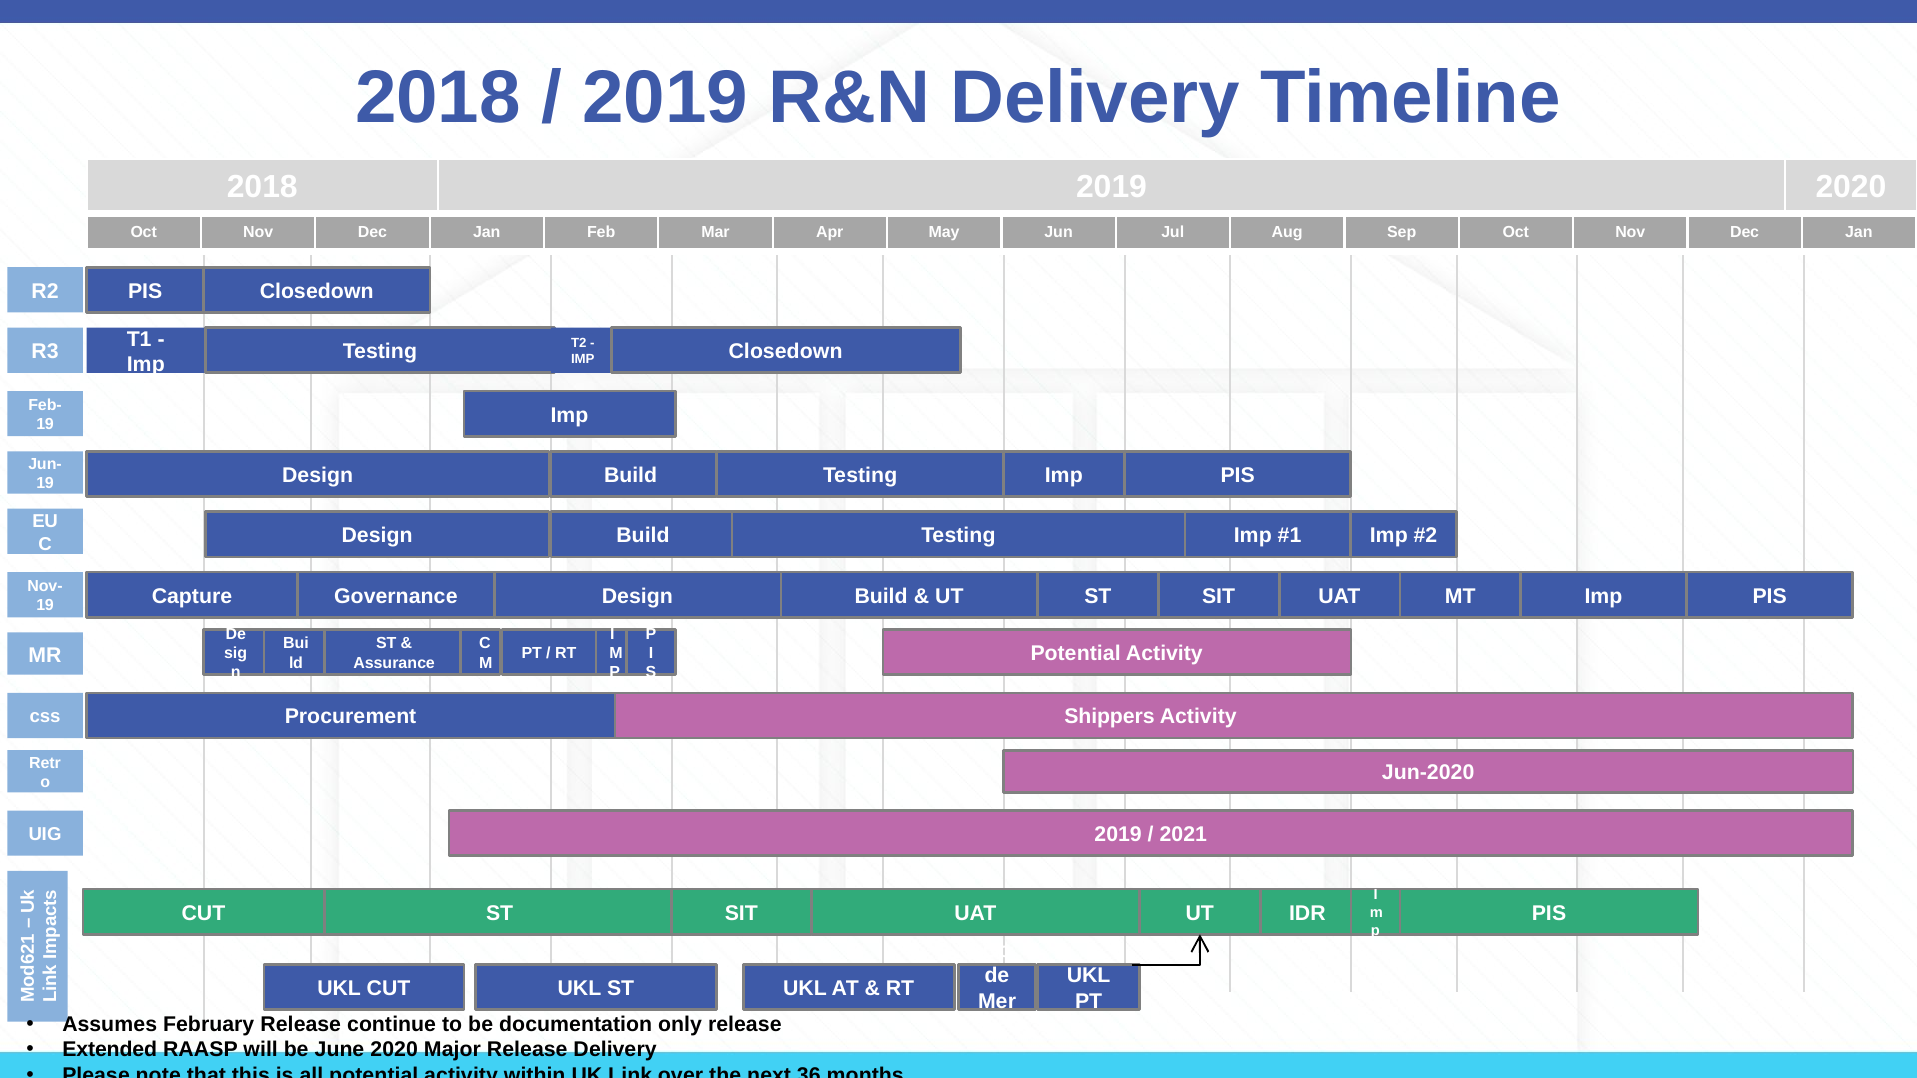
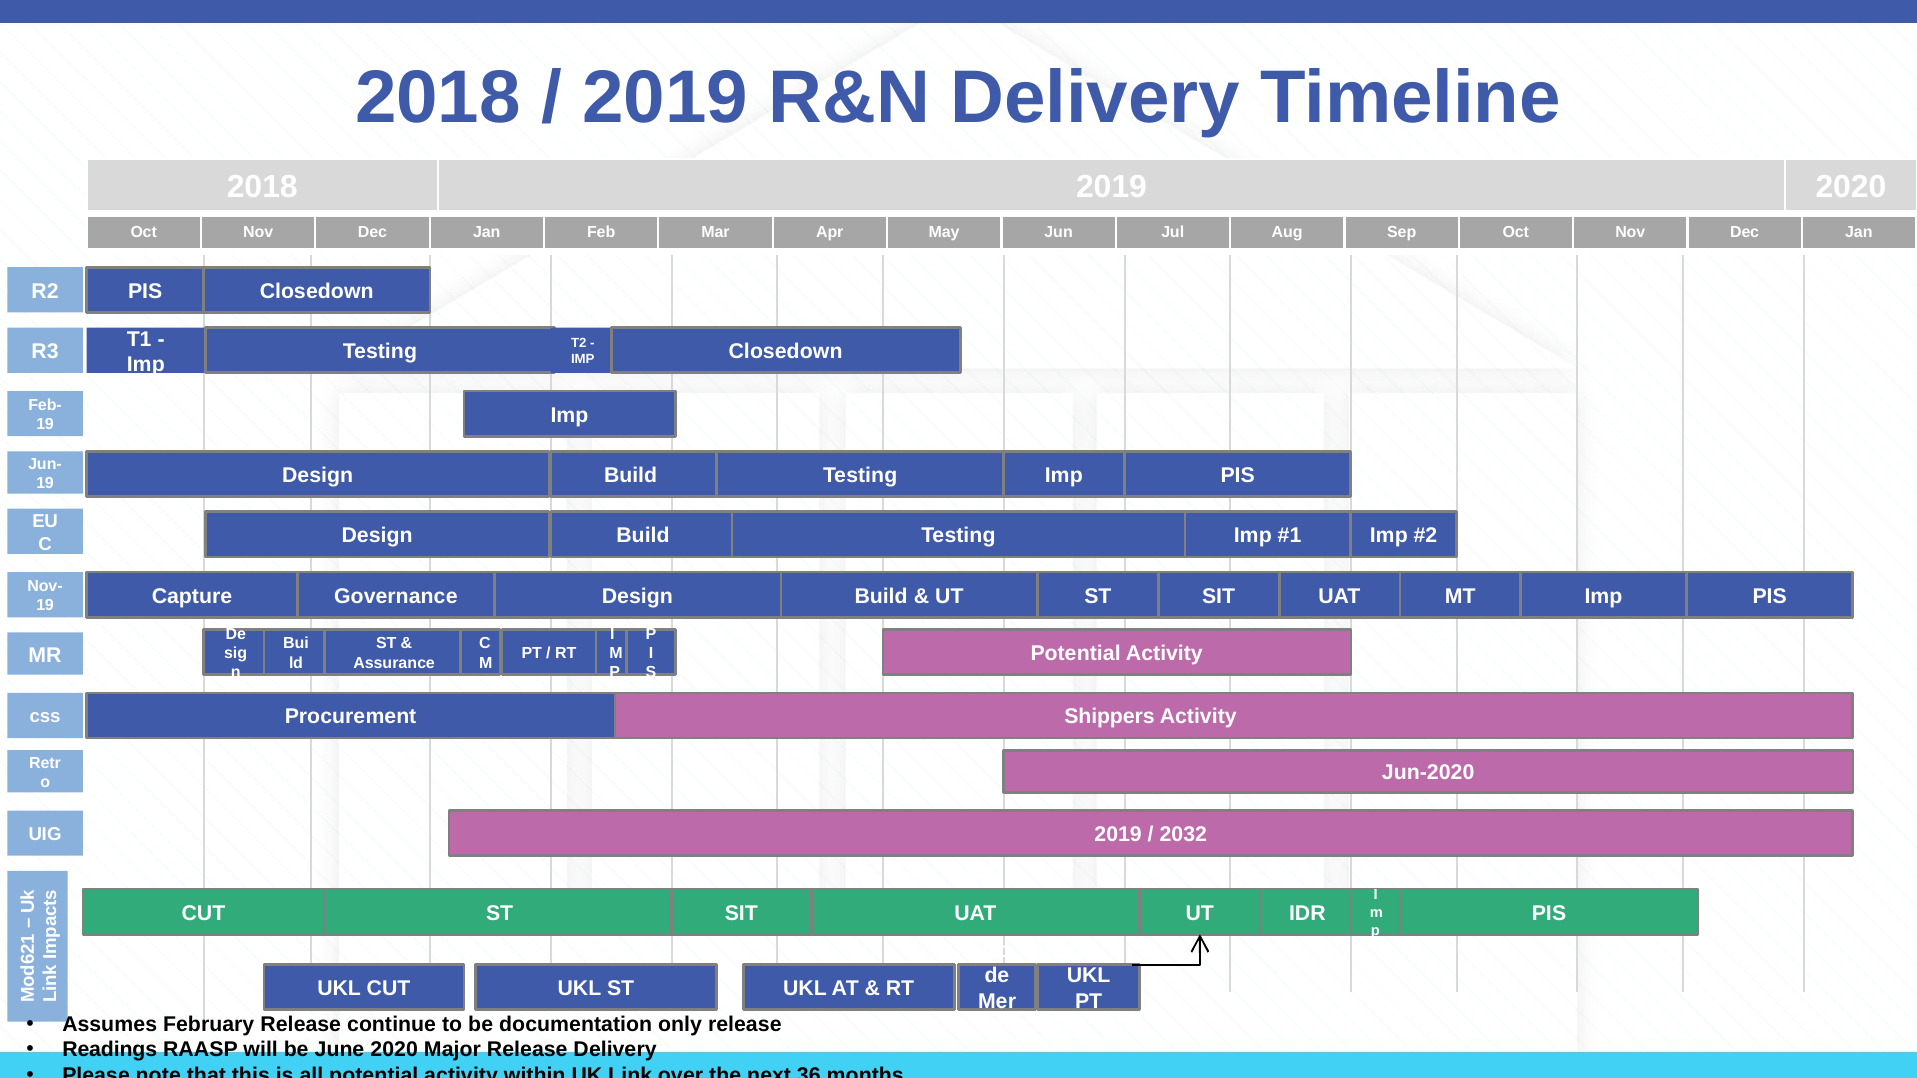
2021: 2021 -> 2032
Extended: Extended -> Readings
